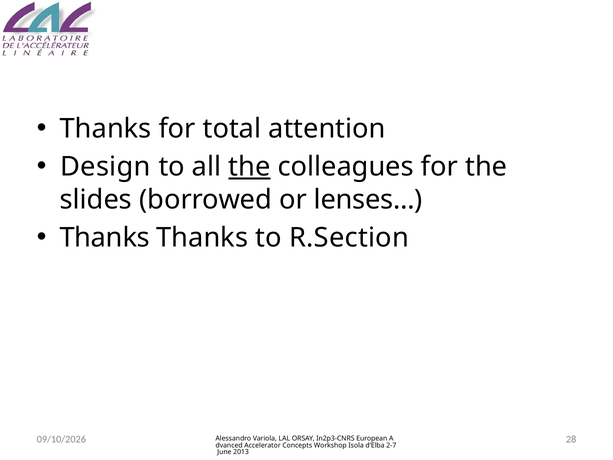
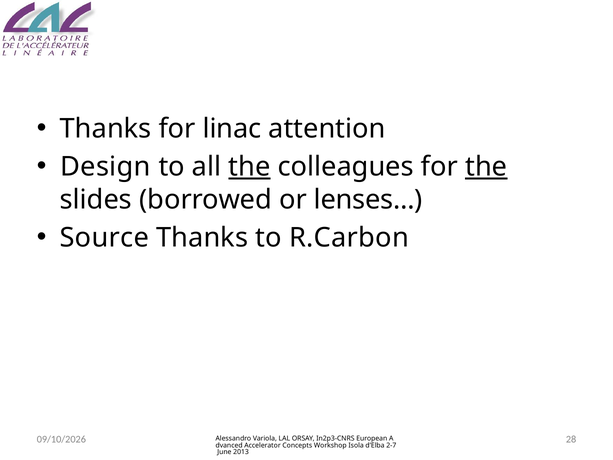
total: total -> linac
the at (486, 167) underline: none -> present
Thanks at (105, 238): Thanks -> Source
R.Section: R.Section -> R.Carbon
